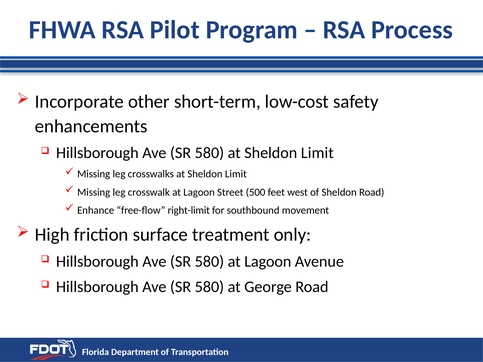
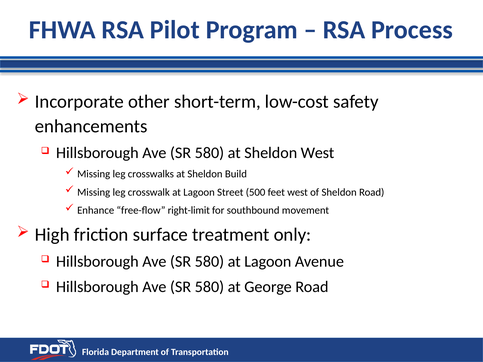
580 at Sheldon Limit: Limit -> West
crosswalks at Sheldon Limit: Limit -> Build
